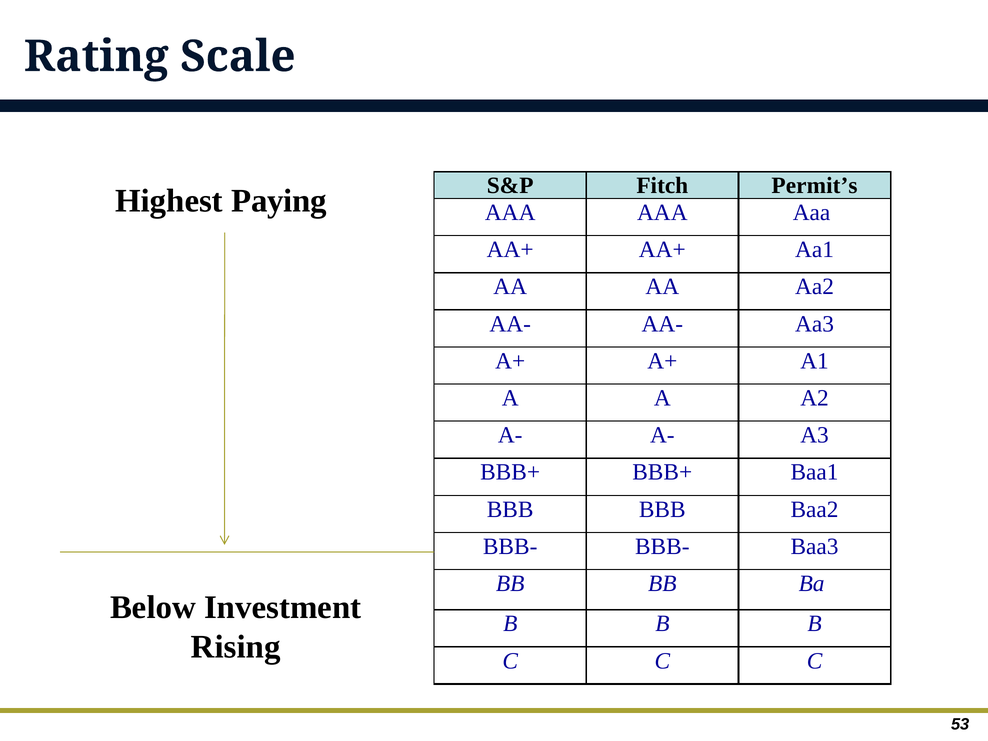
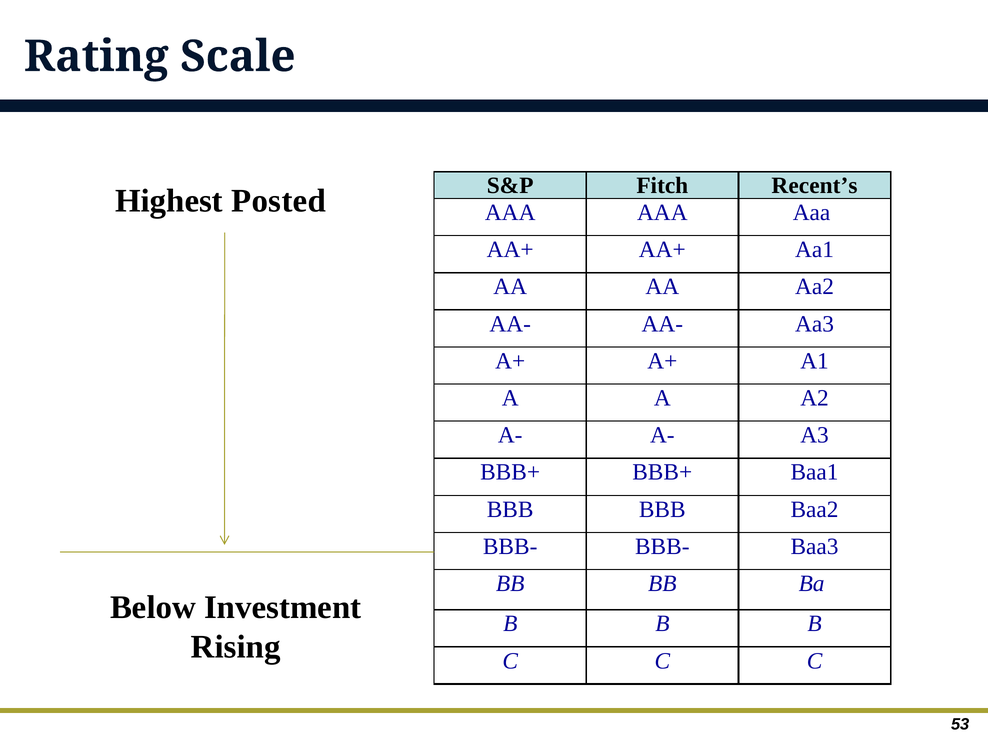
Permit’s: Permit’s -> Recent’s
Paying: Paying -> Posted
